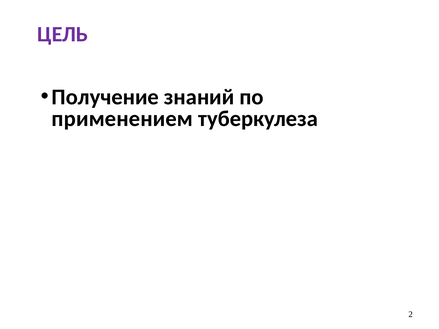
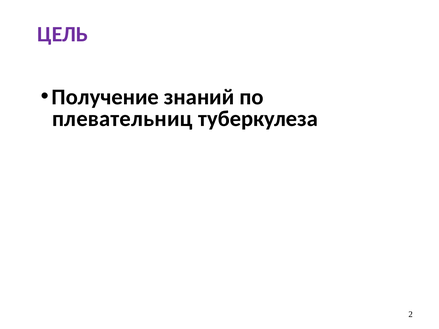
применением: применением -> плевательниц
